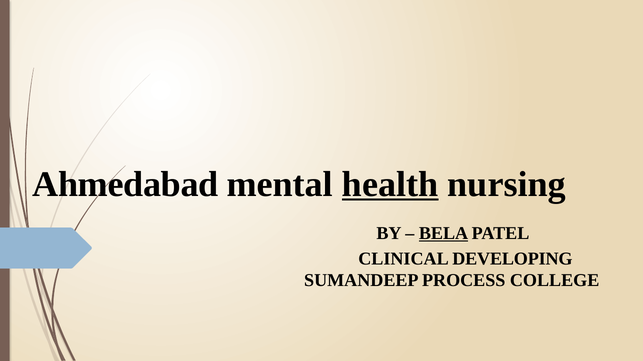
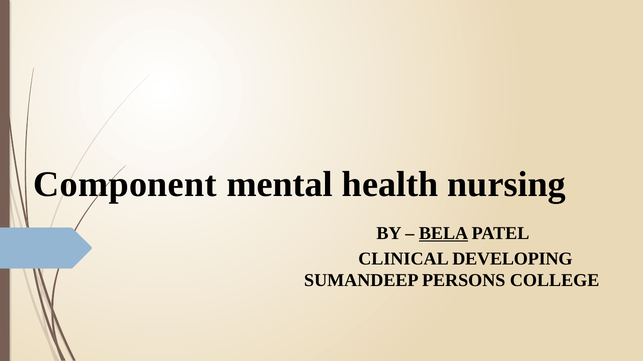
Ahmedabad: Ahmedabad -> Component
health underline: present -> none
PROCESS: PROCESS -> PERSONS
